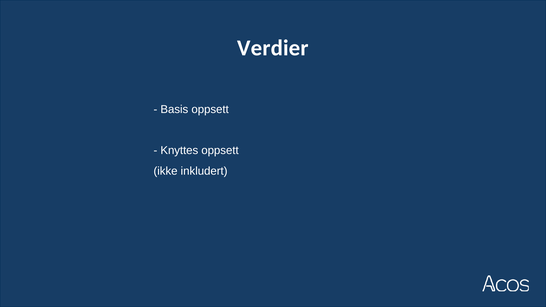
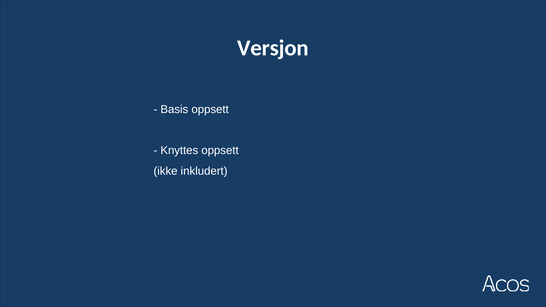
Verdier: Verdier -> Versjon
